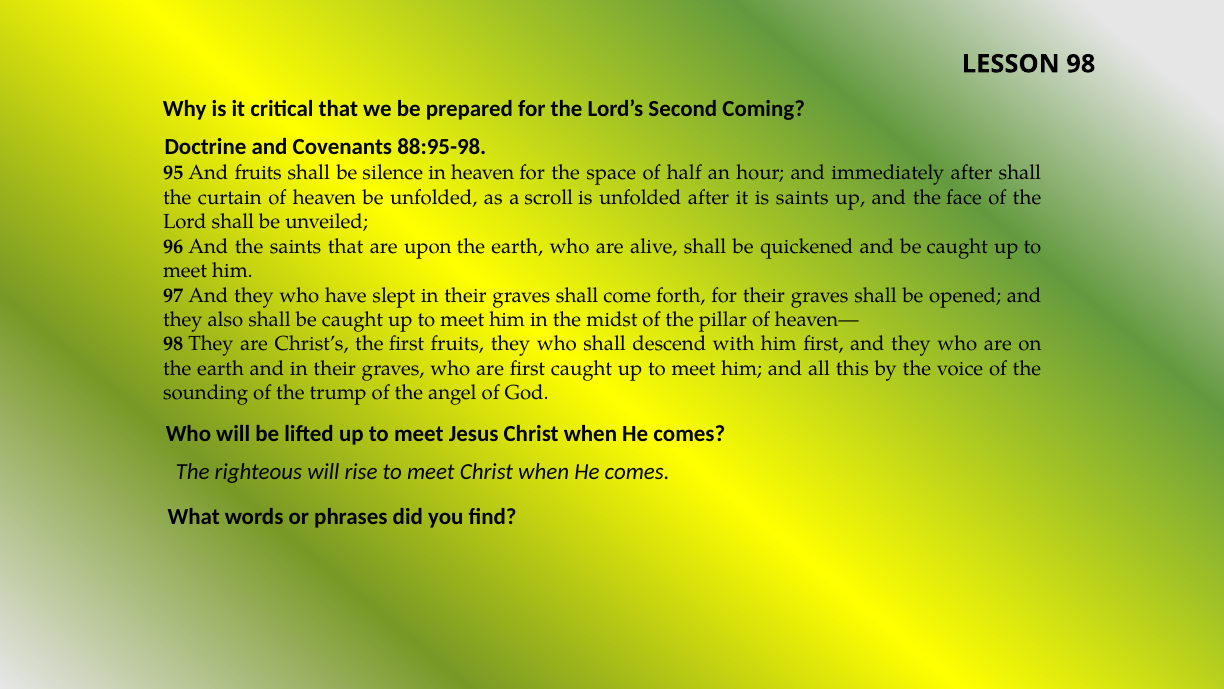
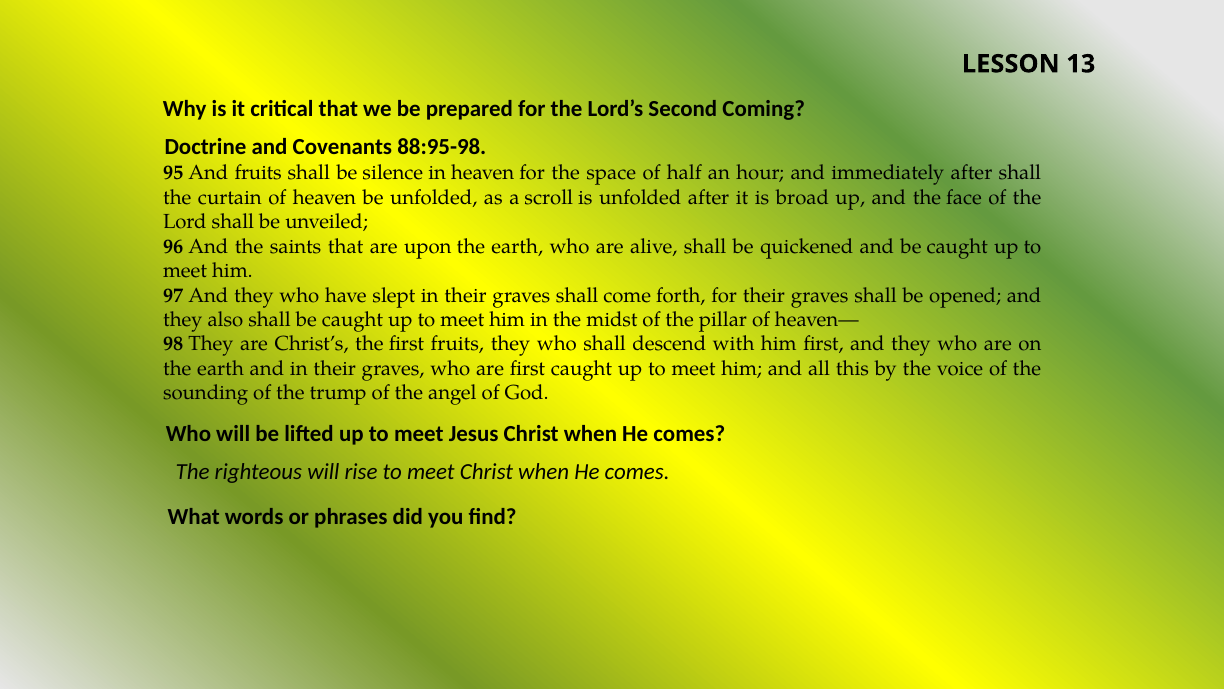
LESSON 98: 98 -> 13
is saints: saints -> broad
